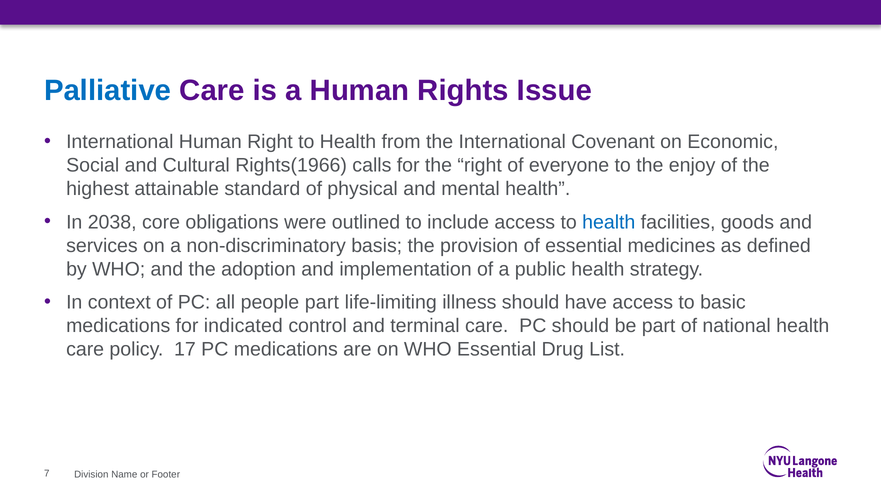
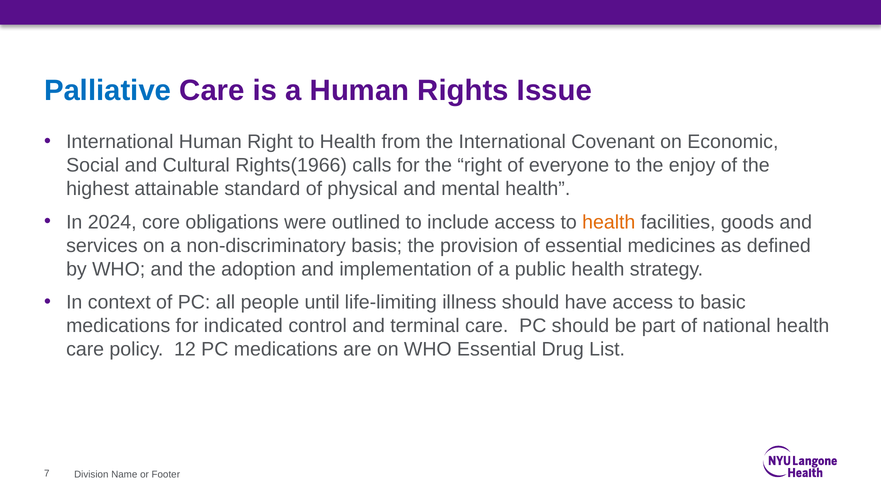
2038: 2038 -> 2024
health at (609, 222) colour: blue -> orange
people part: part -> until
17: 17 -> 12
